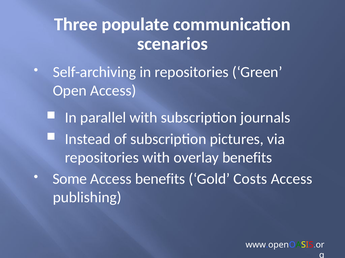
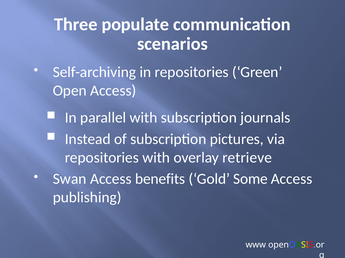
overlay benefits: benefits -> retrieve
Some: Some -> Swan
Costs: Costs -> Some
